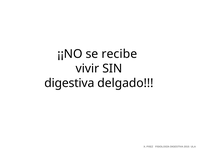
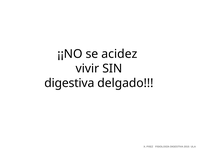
recibe: recibe -> acidez
